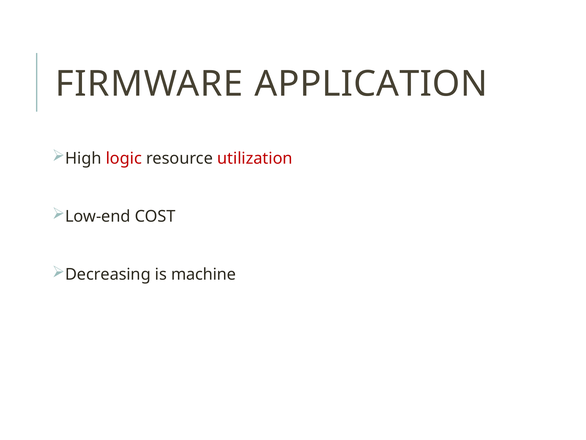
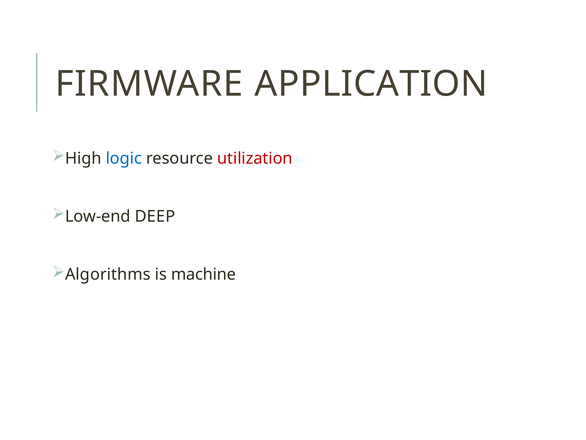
logic colour: red -> blue
COST: COST -> DEEP
Decreasing: Decreasing -> Algorithms
